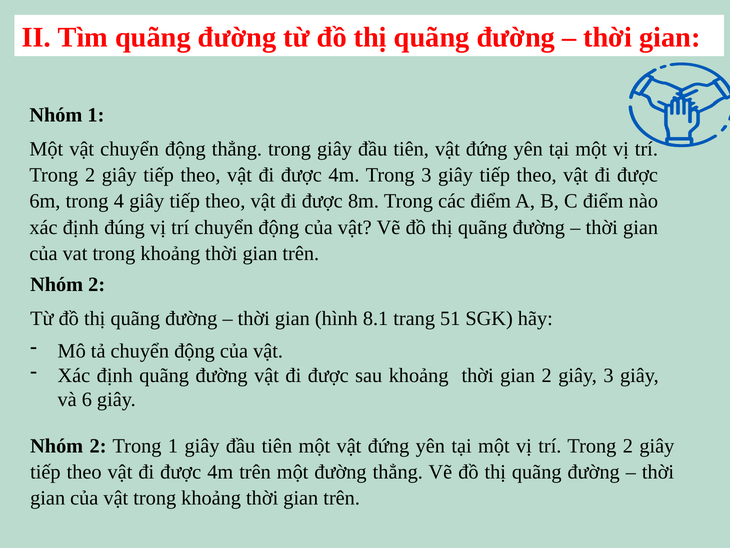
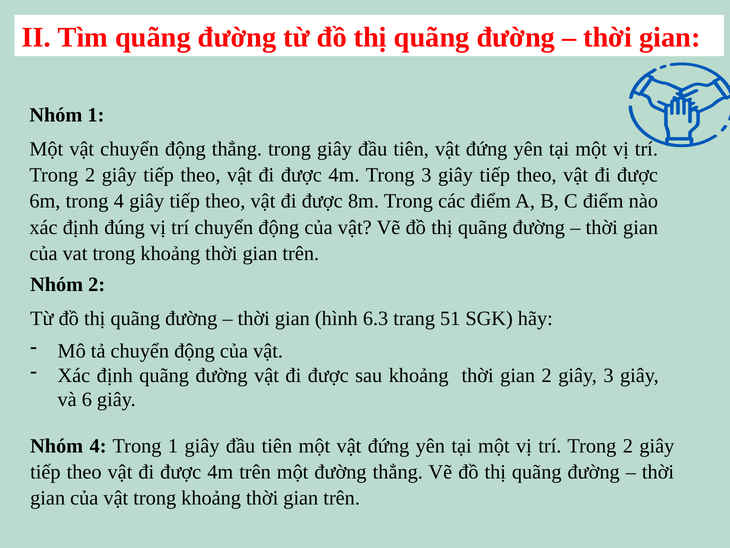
8.1: 8.1 -> 6.3
2 at (98, 446): 2 -> 4
